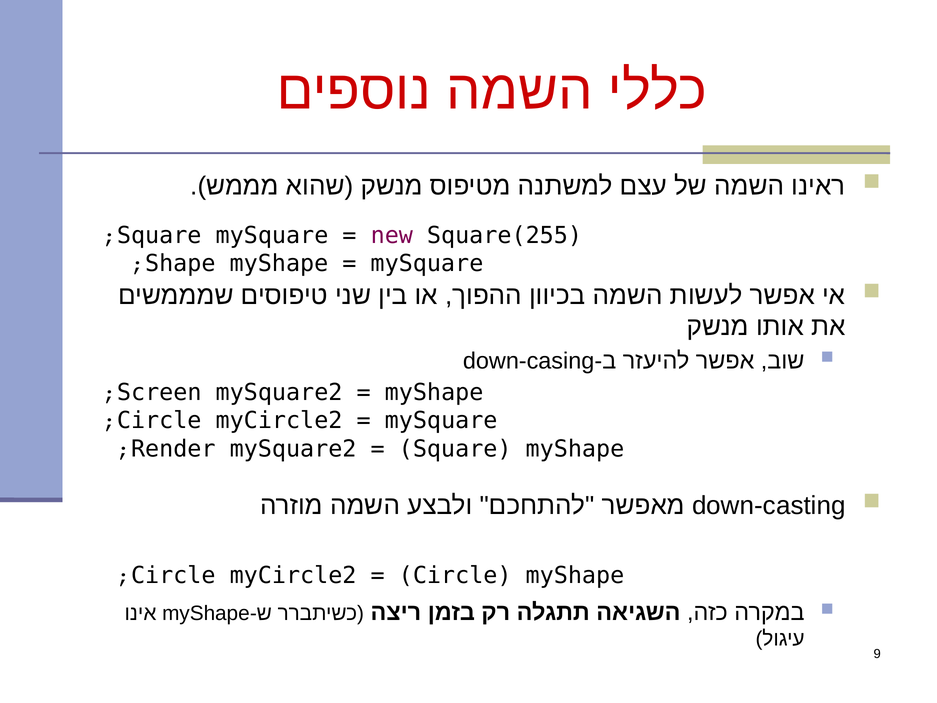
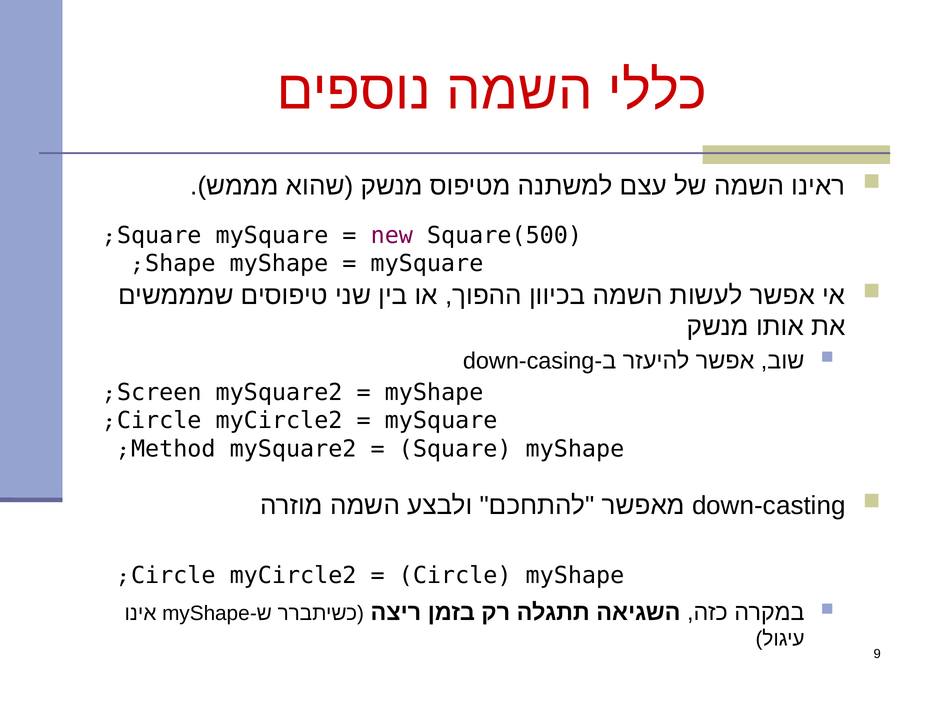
Square(255: Square(255 -> Square(500
Render: Render -> Method
